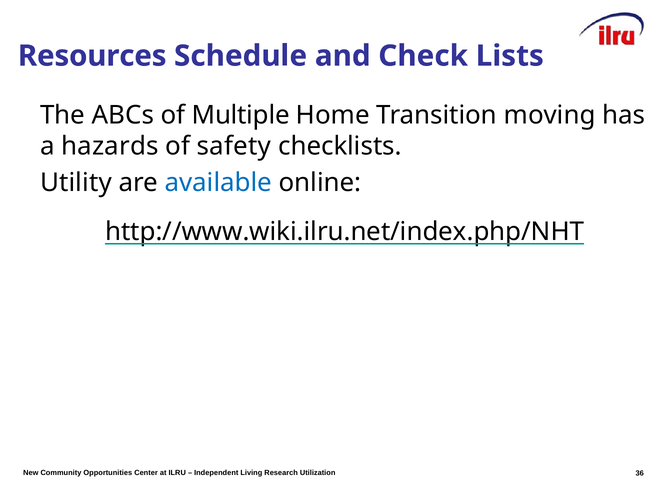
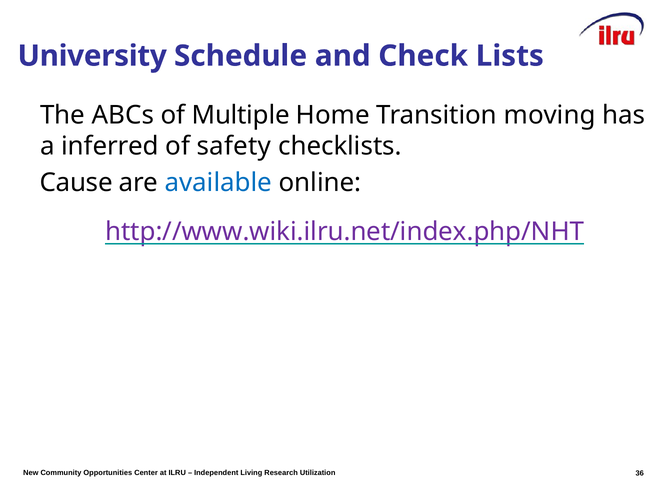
Resources: Resources -> University
hazards: hazards -> inferred
Utility: Utility -> Cause
http://www.wiki.ilru.net/index.php/NHT colour: black -> purple
